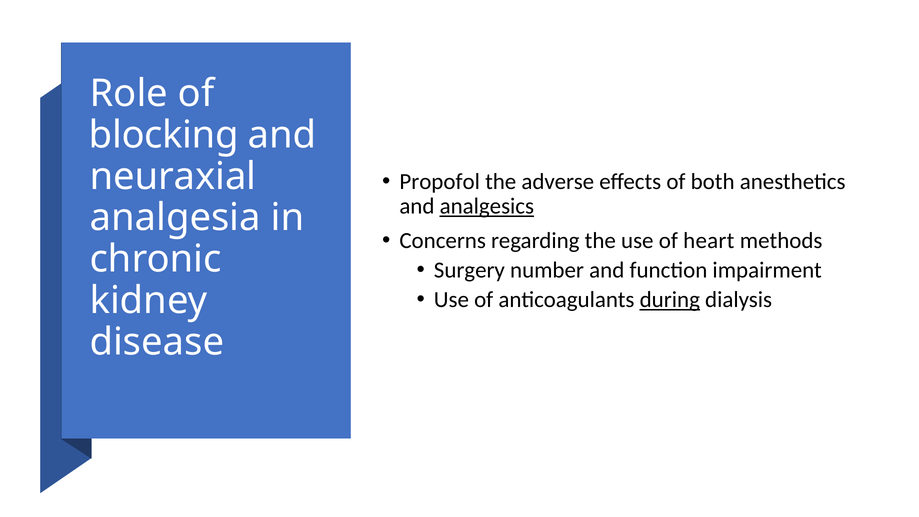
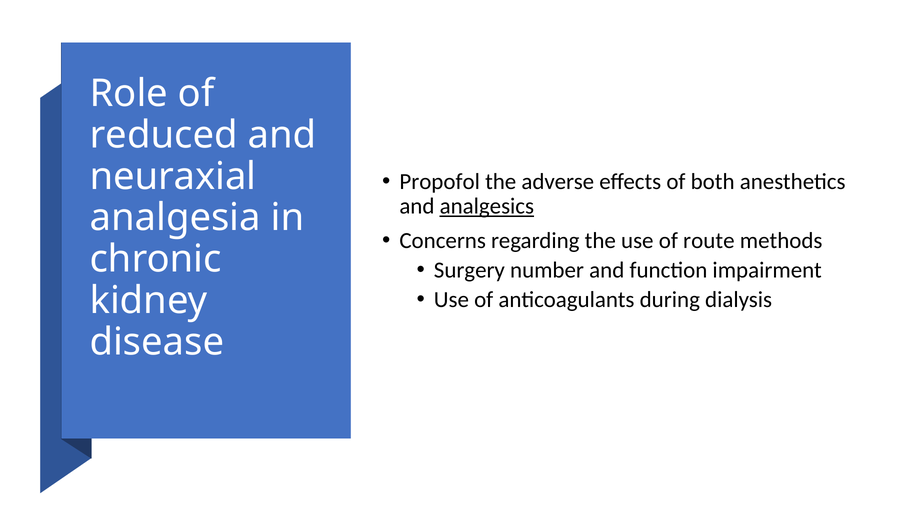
blocking: blocking -> reduced
heart: heart -> route
during underline: present -> none
